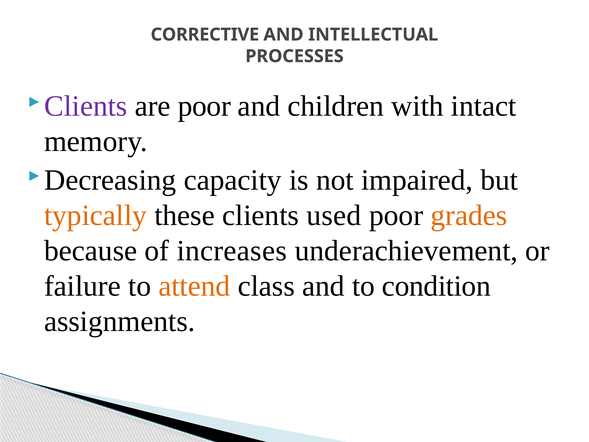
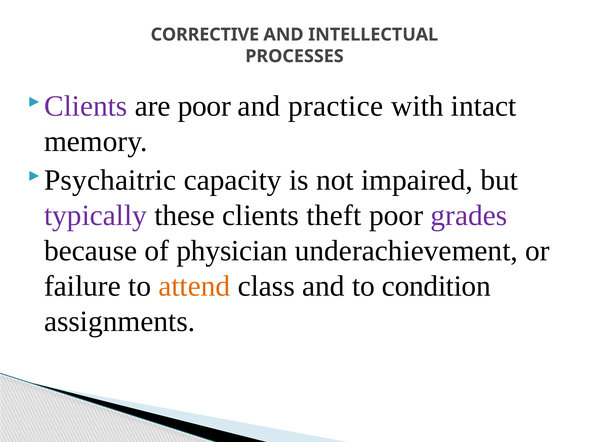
children: children -> practice
Decreasing: Decreasing -> Psychaitric
typically colour: orange -> purple
used: used -> theft
grades colour: orange -> purple
increases: increases -> physician
